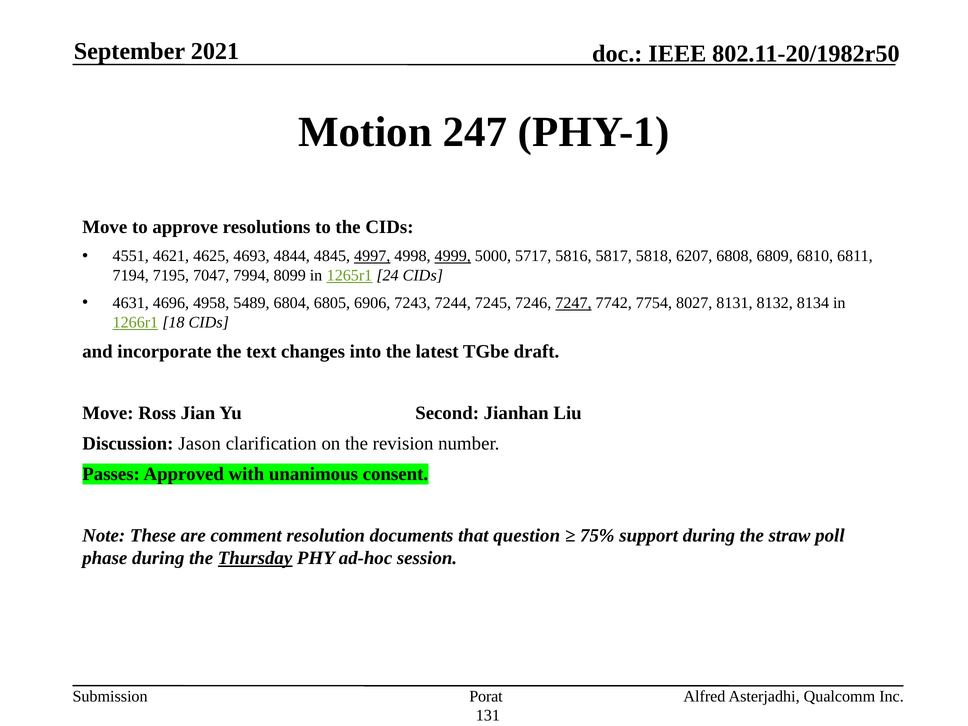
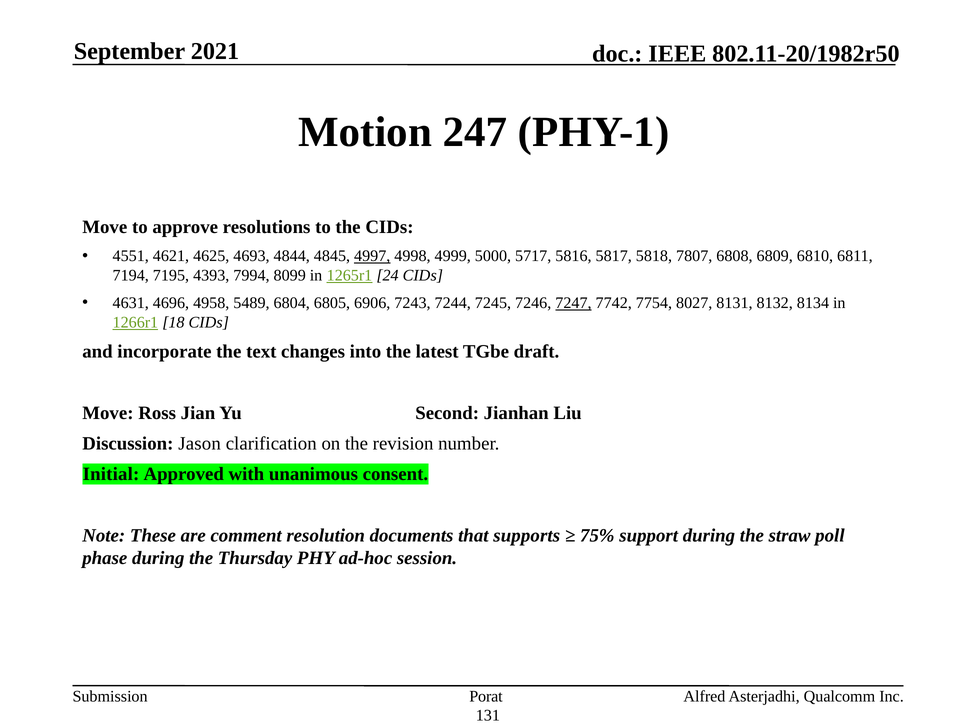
4999 underline: present -> none
6207: 6207 -> 7807
7047: 7047 -> 4393
Passes: Passes -> Initial
question: question -> supports
Thursday underline: present -> none
